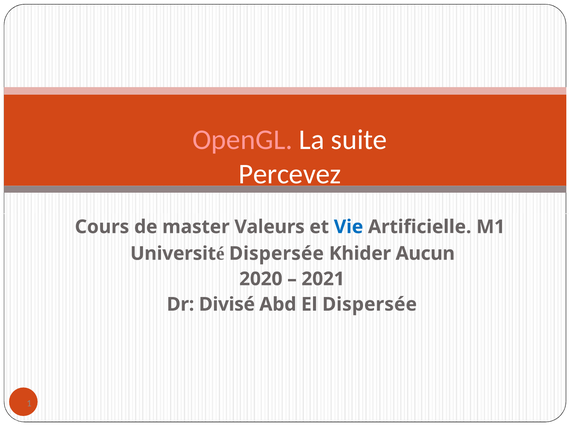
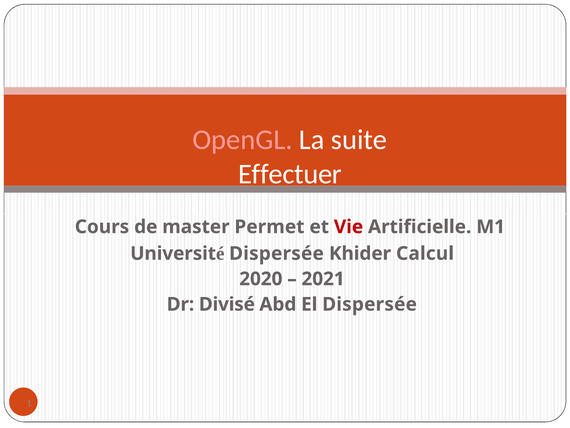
Percevez: Percevez -> Effectuer
Valeurs: Valeurs -> Permet
Vie colour: blue -> red
Aucun: Aucun -> Calcul
